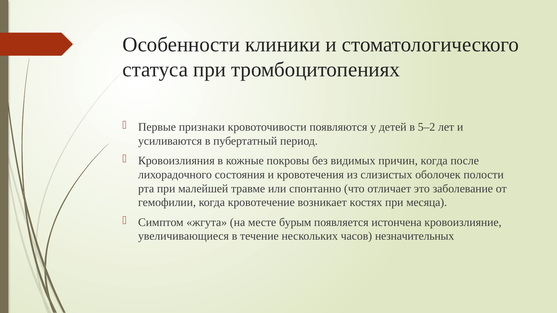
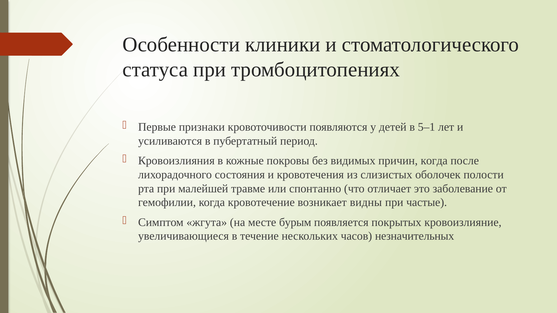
5–2: 5–2 -> 5–1
костях: костях -> видны
месяца: месяца -> частые
истончена: истончена -> покрытых
